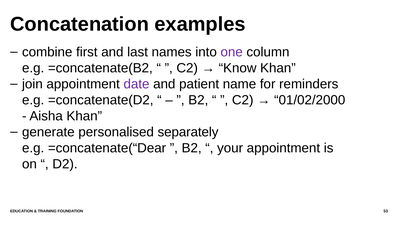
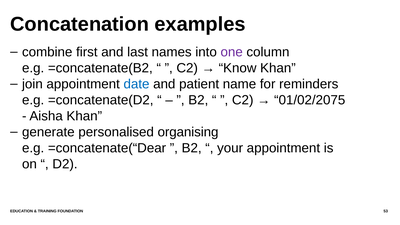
date colour: purple -> blue
01/02/2000: 01/02/2000 -> 01/02/2075
separately: separately -> organising
